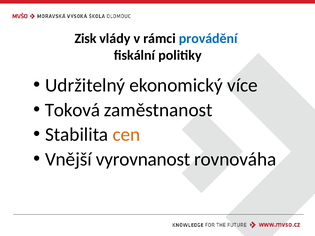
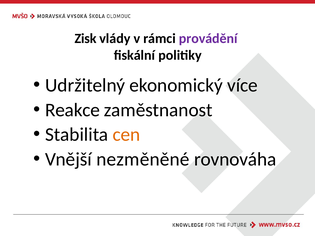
provádění colour: blue -> purple
Toková: Toková -> Reakce
vyrovnanost: vyrovnanost -> nezměněné
